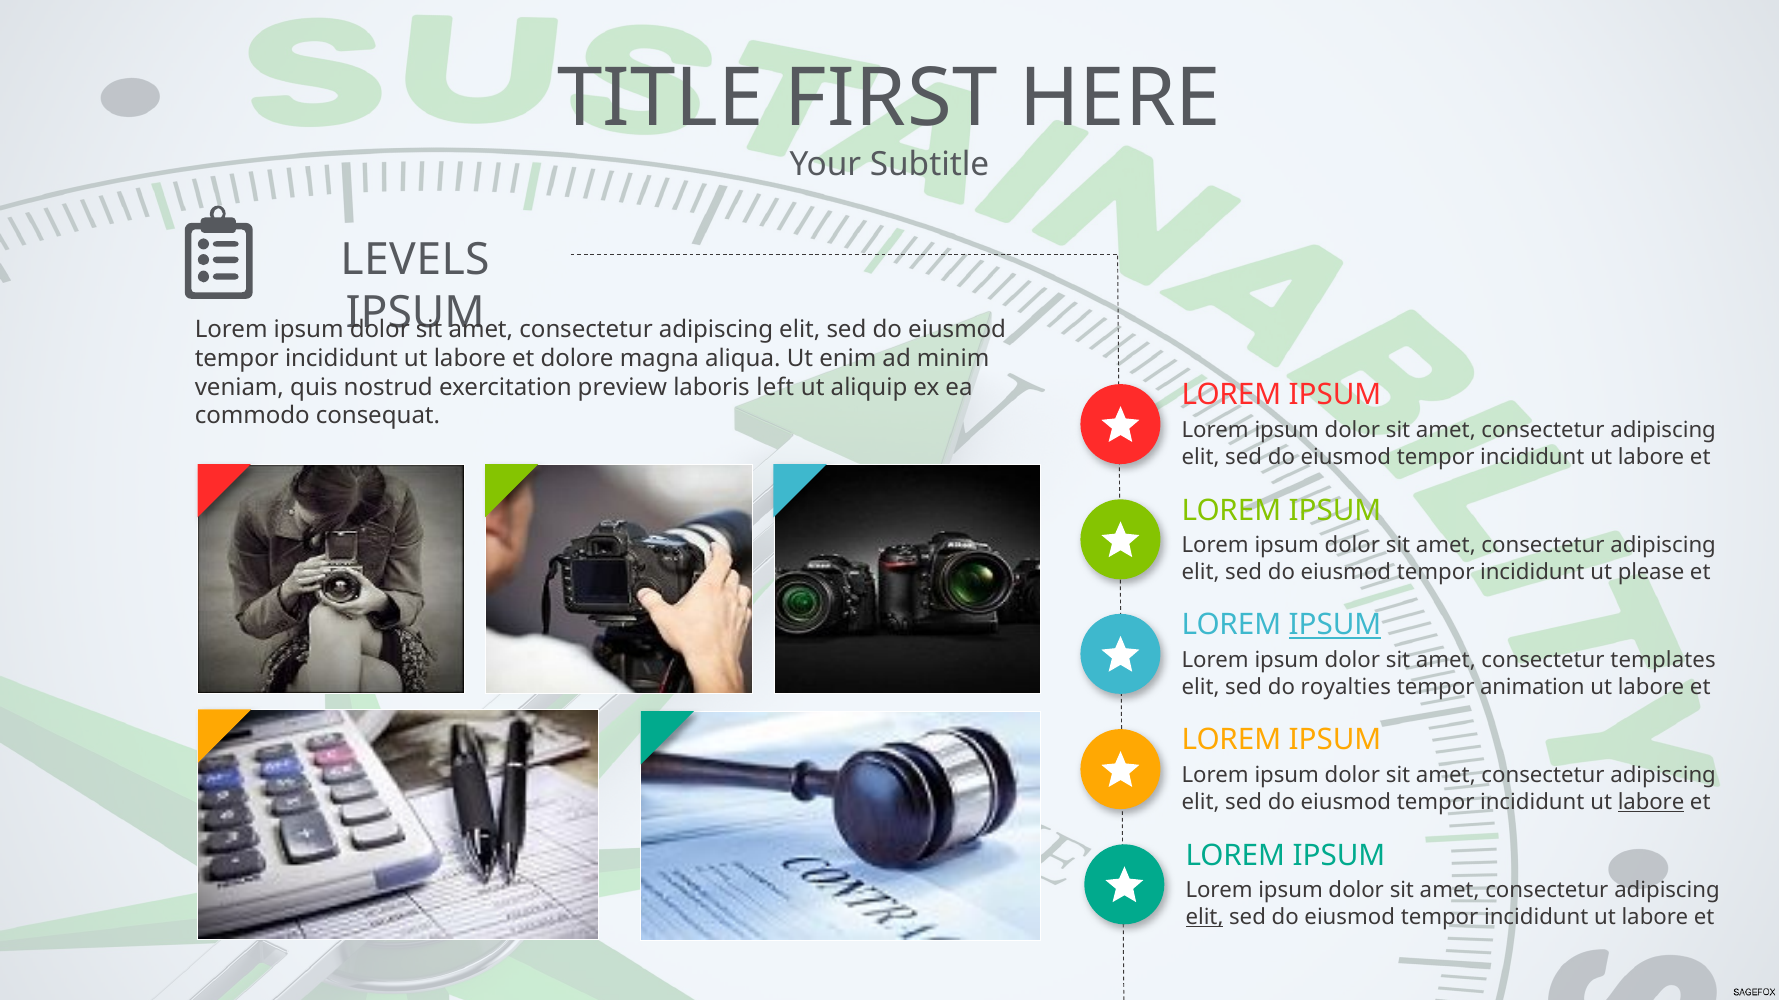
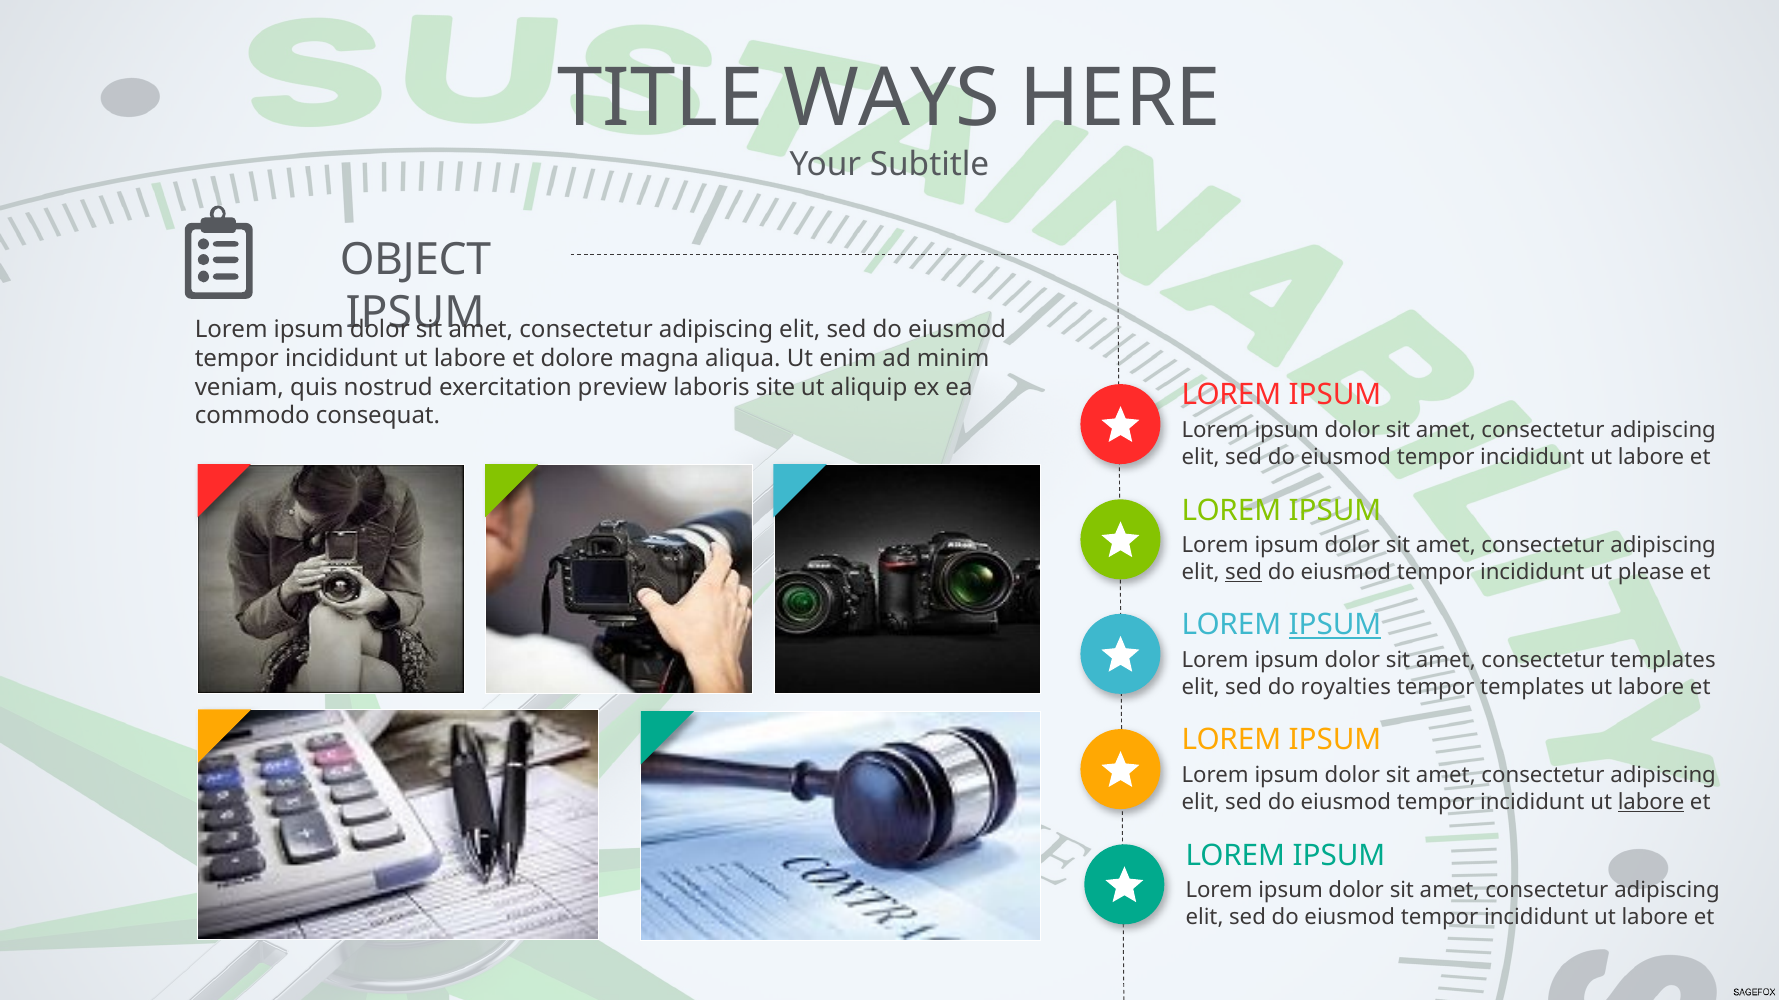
FIRST: FIRST -> WAYS
LEVELS: LEVELS -> OBJECT
left: left -> site
sed at (1244, 573) underline: none -> present
tempor animation: animation -> templates
elit at (1204, 918) underline: present -> none
